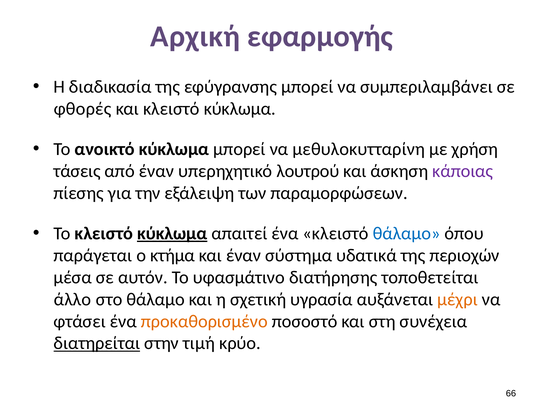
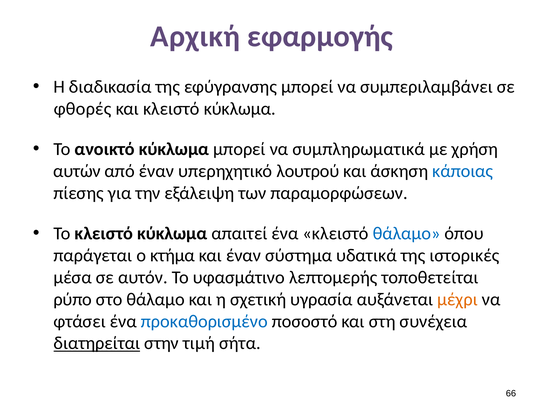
μεθυλοκυτταρίνη: μεθυλοκυτταρίνη -> συμπληρωματικά
τάσεις: τάσεις -> αυτών
κάποιας colour: purple -> blue
κύκλωμα at (172, 233) underline: present -> none
περιοχών: περιοχών -> ιστορικές
διατήρησης: διατήρησης -> λεπτομερής
άλλο: άλλο -> ρύπο
προκαθορισμένο colour: orange -> blue
κρύο: κρύο -> σήτα
